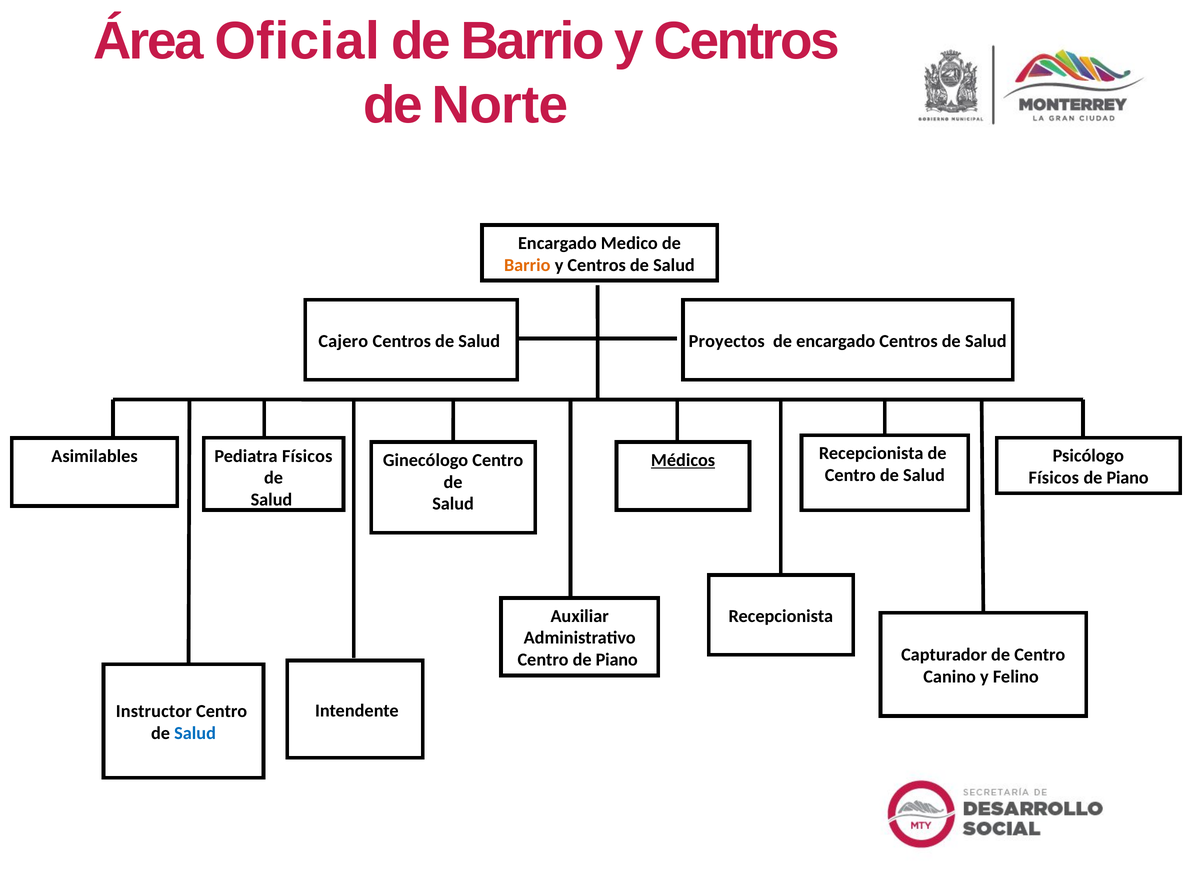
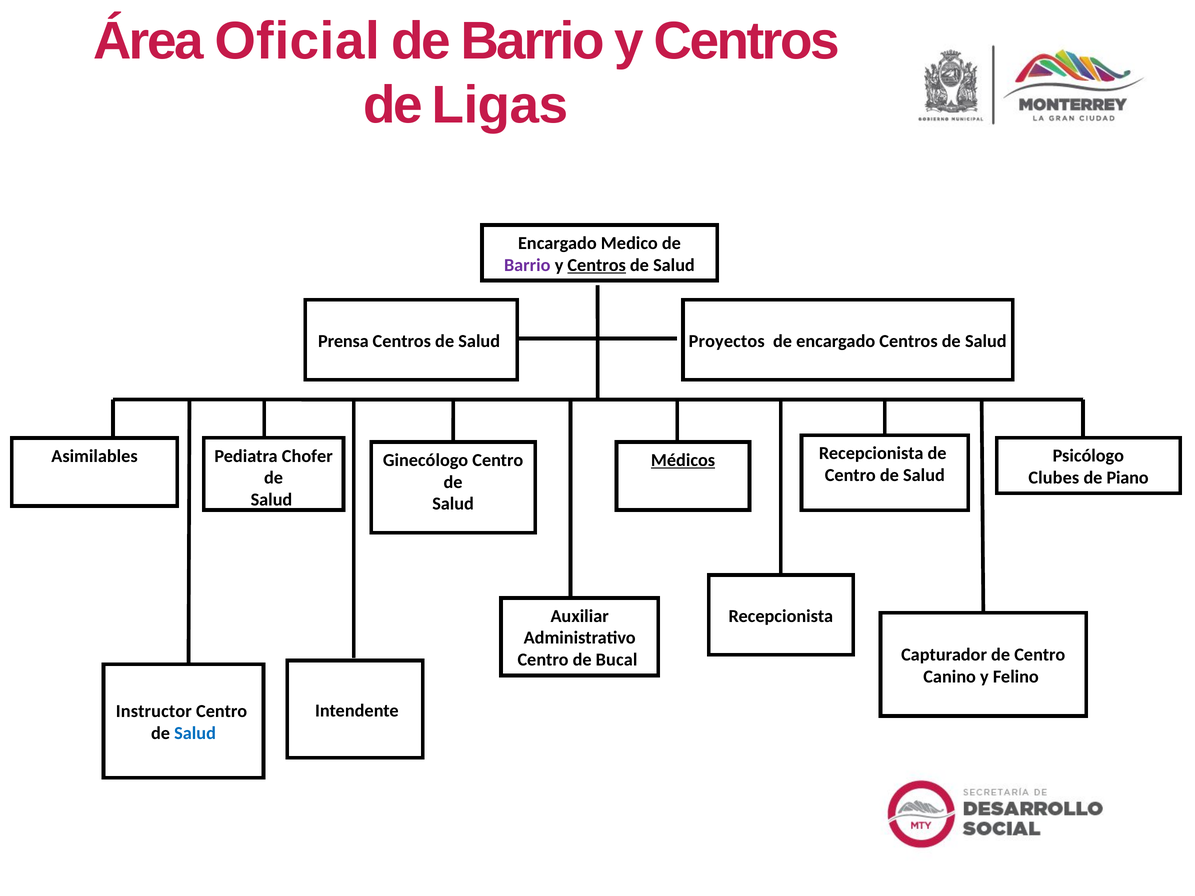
Norte: Norte -> Ligas
Barrio at (527, 265) colour: orange -> purple
Centros at (597, 265) underline: none -> present
Cajero: Cajero -> Prensa
Pediatra Físicos: Físicos -> Chofer
Físicos at (1054, 478): Físicos -> Clubes
Centro de Piano: Piano -> Bucal
